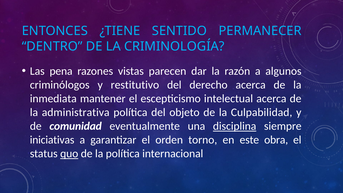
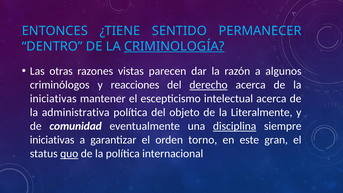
CRIMINOLOGÍA underline: none -> present
pena: pena -> otras
restitutivo: restitutivo -> reacciones
derecho underline: none -> present
inmediata at (53, 99): inmediata -> iniciativas
Culpabilidad: Culpabilidad -> Literalmente
obra: obra -> gran
